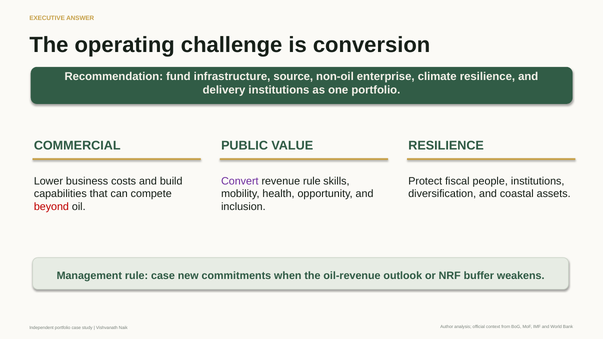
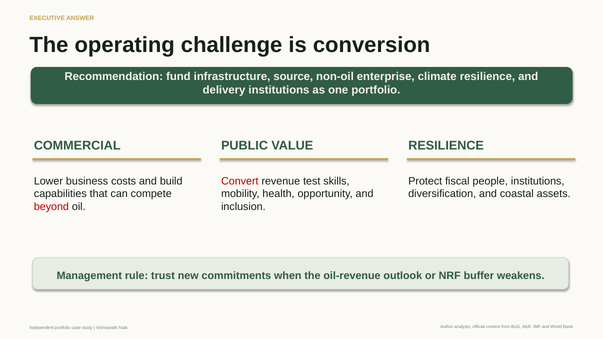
Convert colour: purple -> red
revenue rule: rule -> test
rule case: case -> trust
